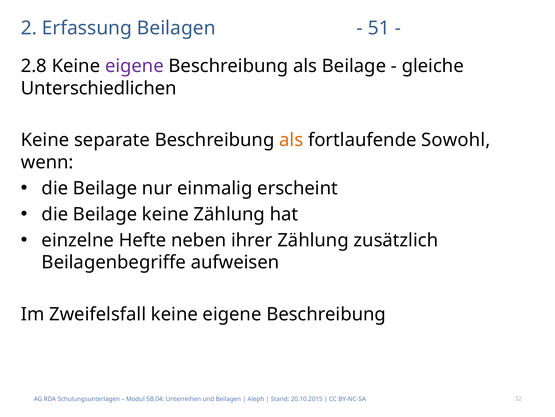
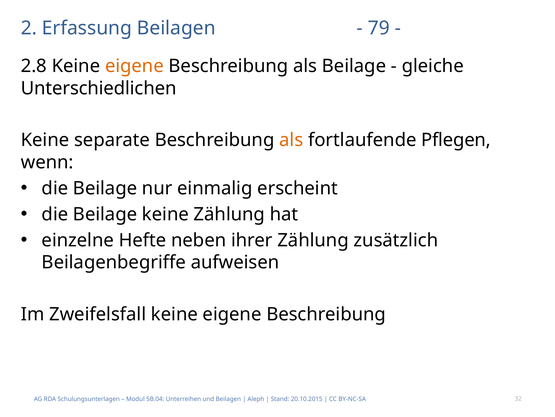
51: 51 -> 79
eigene at (134, 66) colour: purple -> orange
Sowohl: Sowohl -> Pflegen
